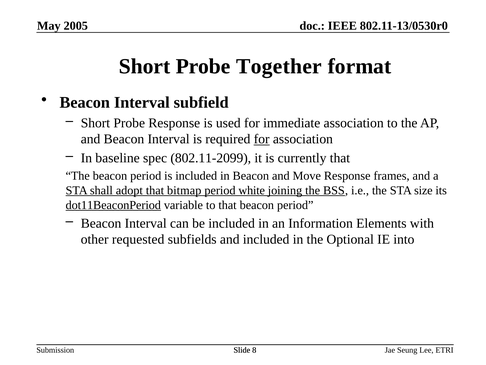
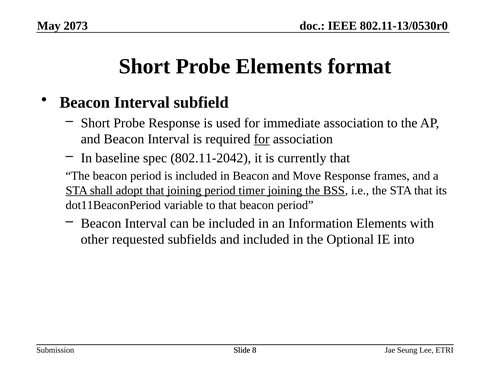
2005: 2005 -> 2073
Probe Together: Together -> Elements
802.11-2099: 802.11-2099 -> 802.11-2042
that bitmap: bitmap -> joining
white: white -> timer
STA size: size -> that
dot11BeaconPeriod underline: present -> none
